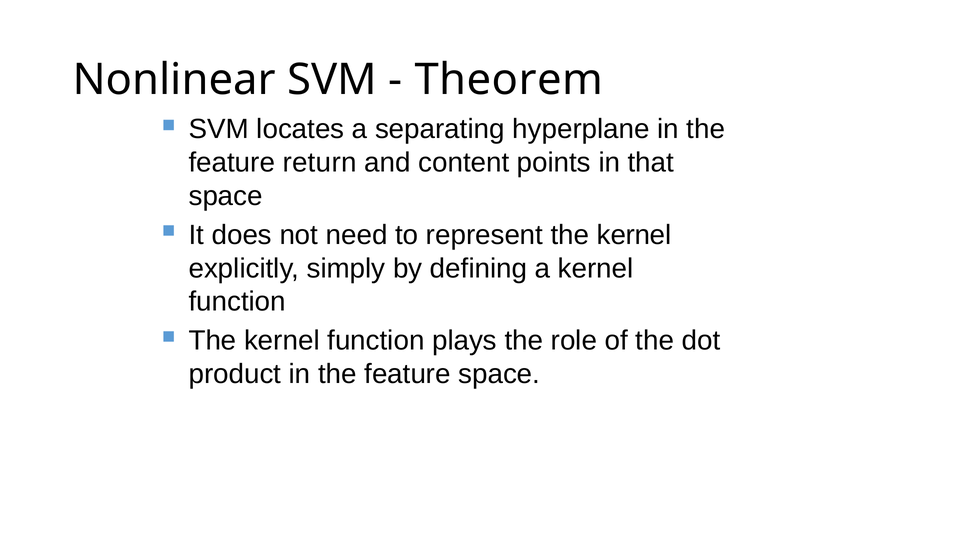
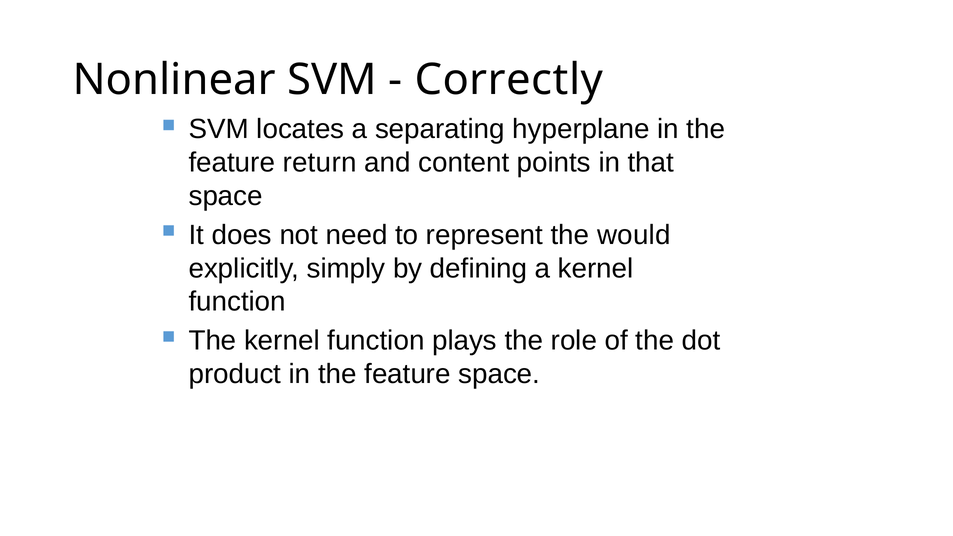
Theorem: Theorem -> Correctly
represent the kernel: kernel -> would
